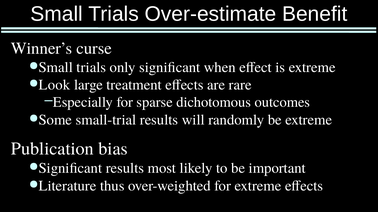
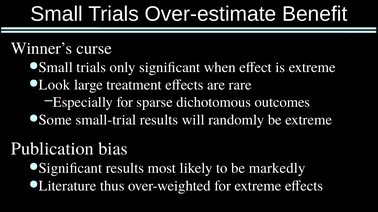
important: important -> markedly
